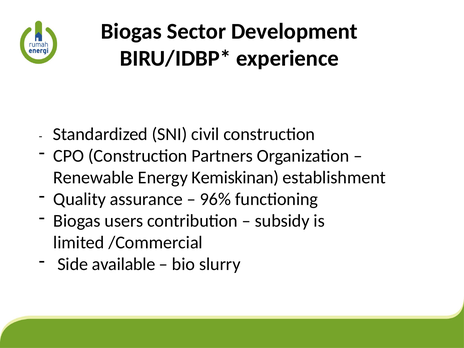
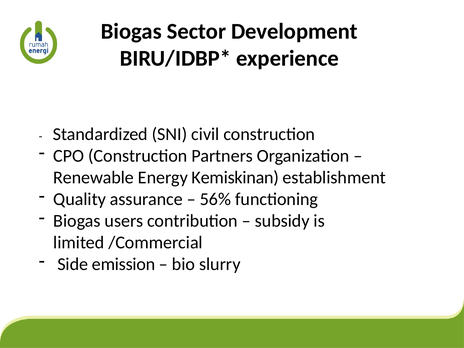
96%: 96% -> 56%
available: available -> emission
